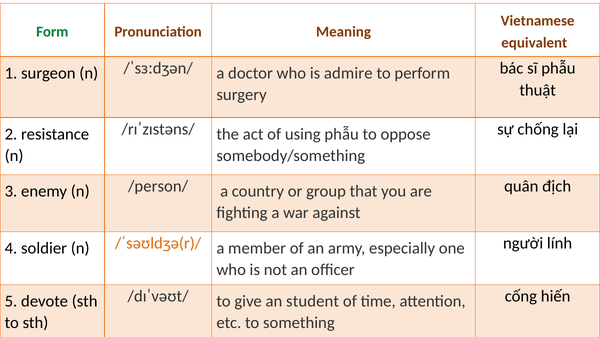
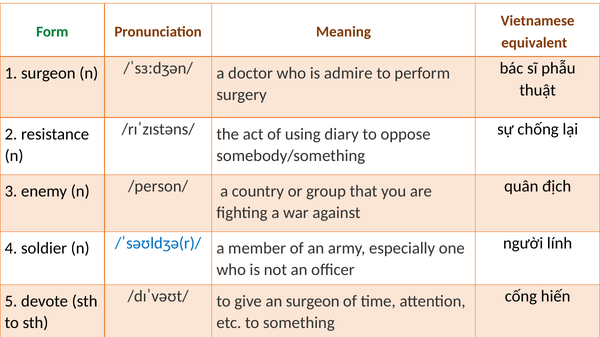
using phẫu: phẫu -> diary
/ˈsəʊldʒə(r)/ colour: orange -> blue
an student: student -> surgeon
